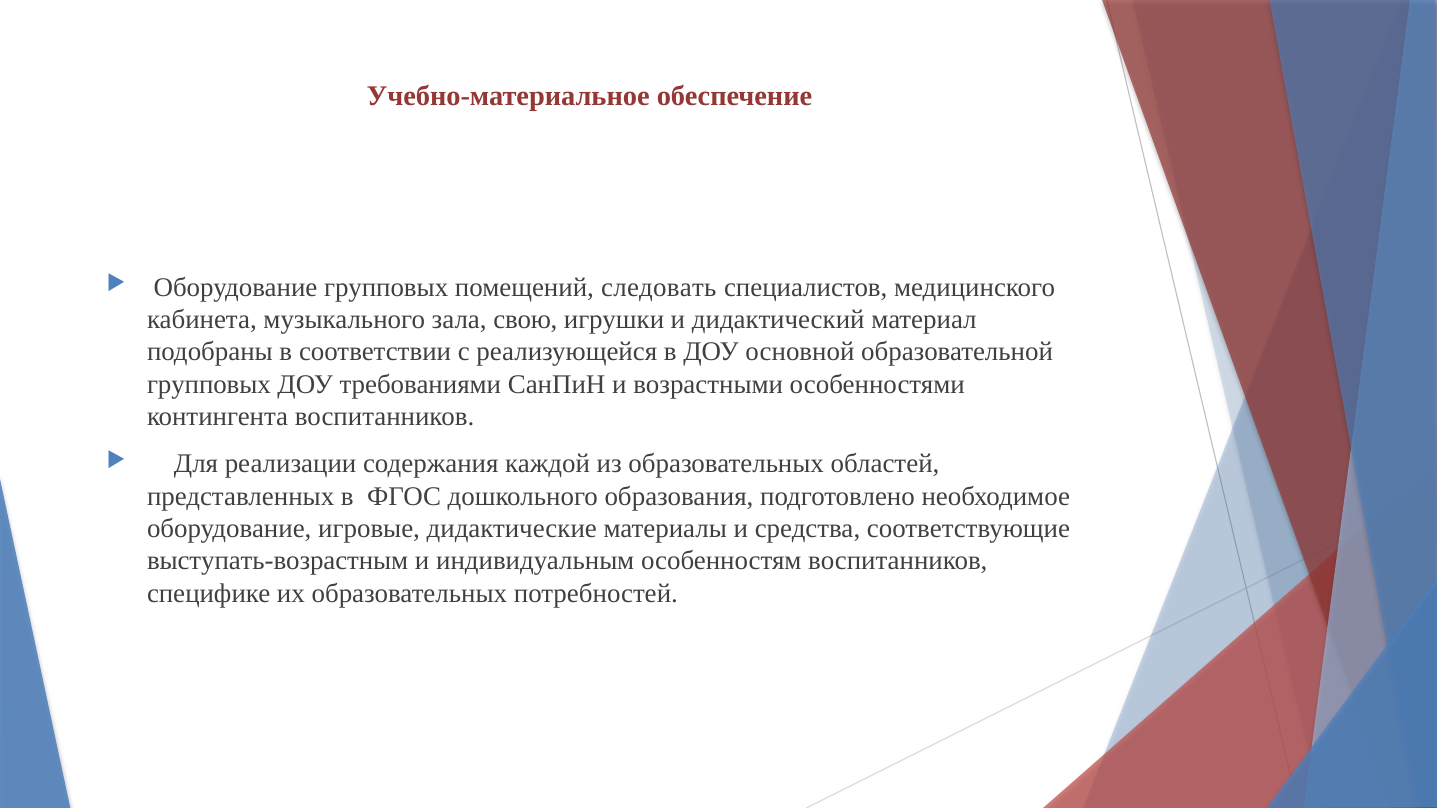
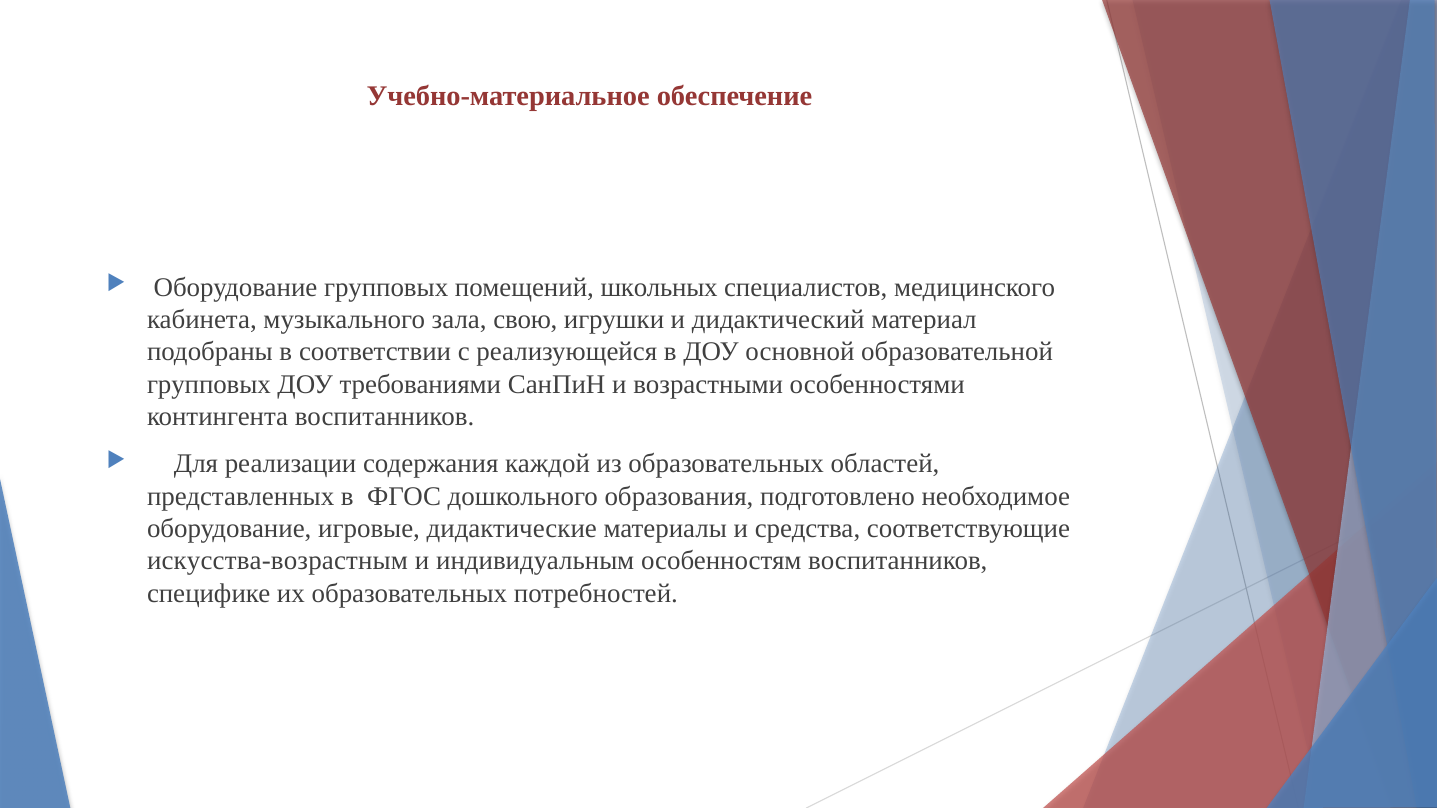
следовать: следовать -> школьных
выступать-возрастным: выступать-возрастным -> искусства-возрастным
